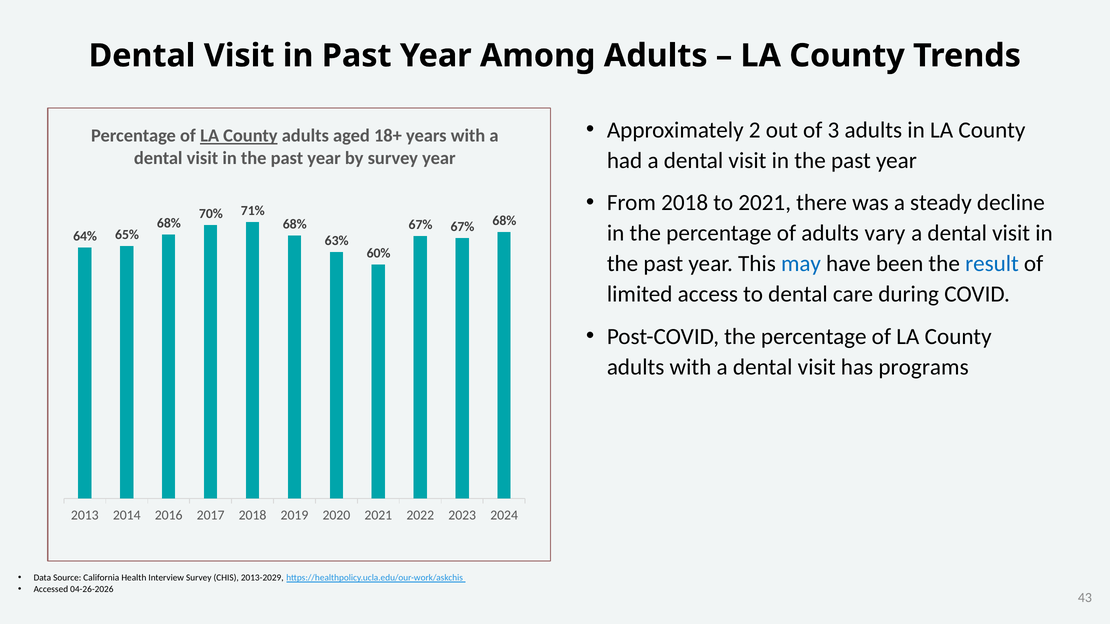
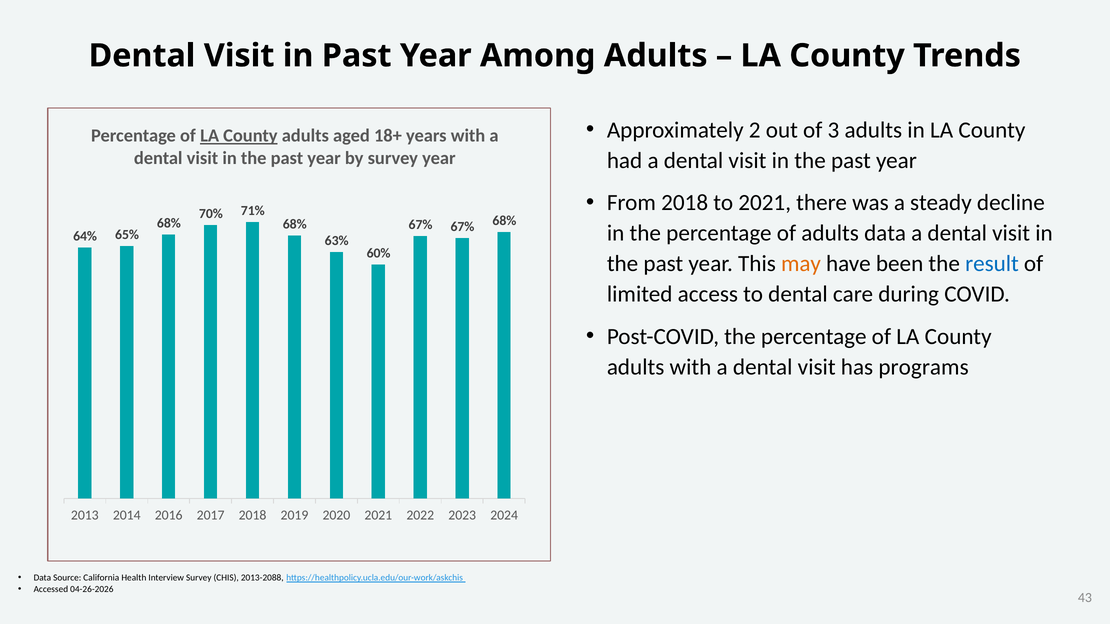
adults vary: vary -> data
may colour: blue -> orange
2013-2029: 2013-2029 -> 2013-2088
